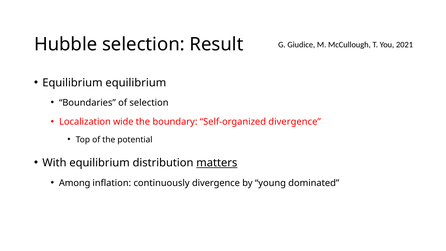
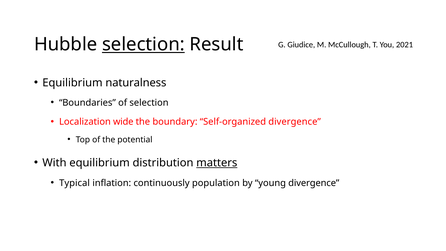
selection at (143, 44) underline: none -> present
Equilibrium equilibrium: equilibrium -> naturalness
Among: Among -> Typical
continuously divergence: divergence -> population
young dominated: dominated -> divergence
